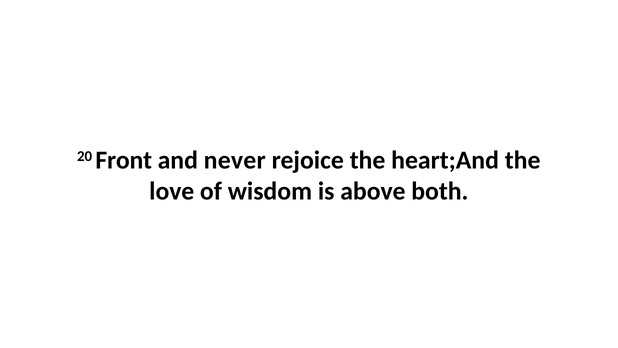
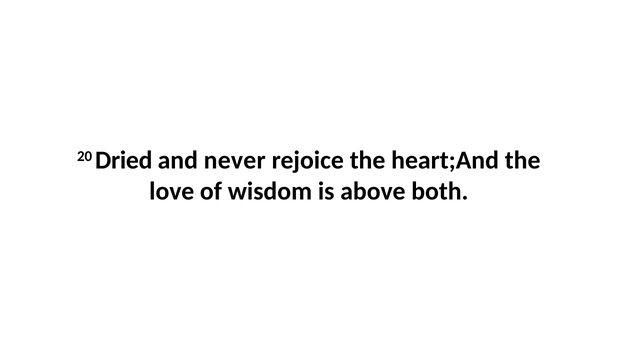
Front: Front -> Dried
